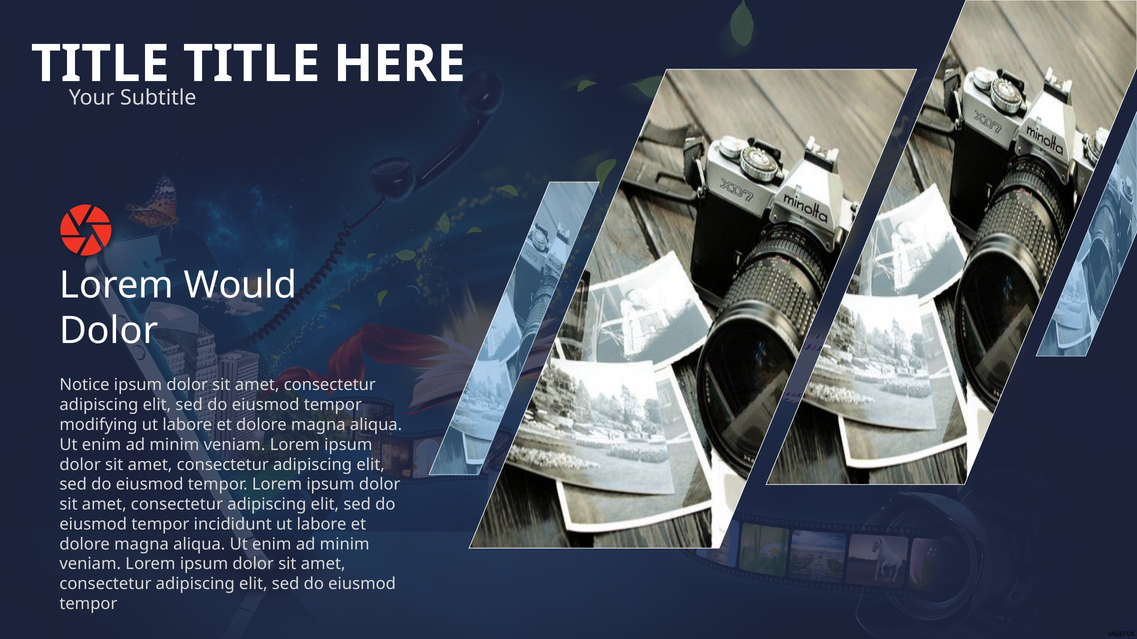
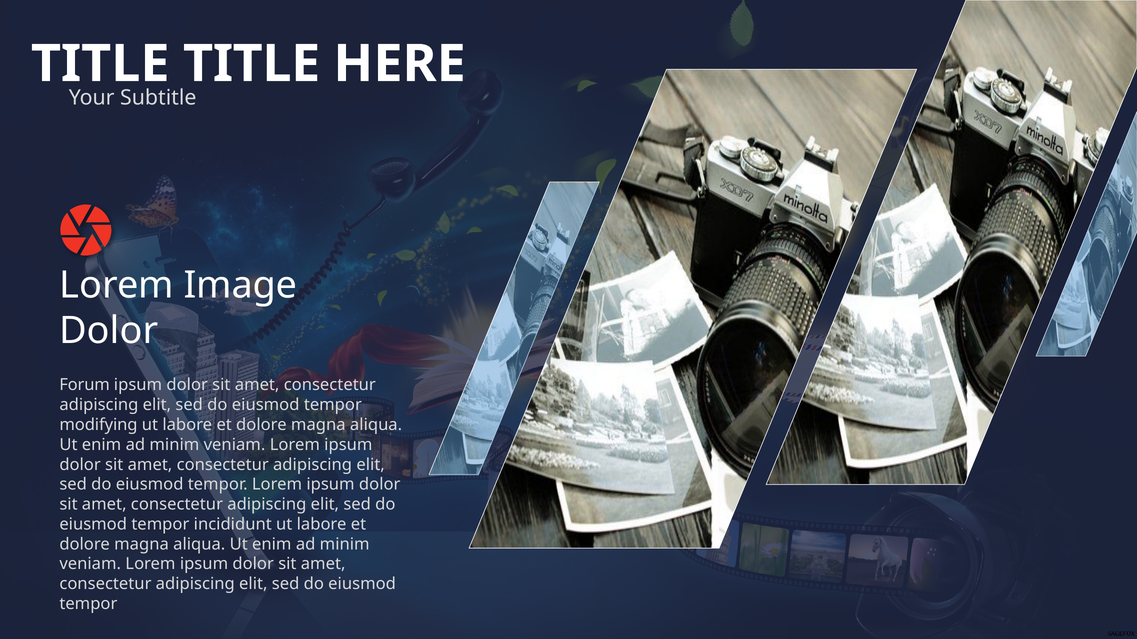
Would: Would -> Image
Notice: Notice -> Forum
